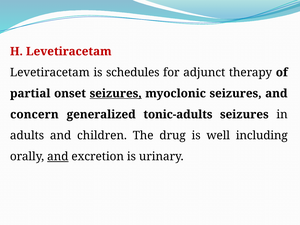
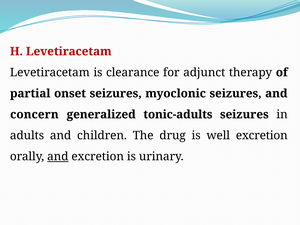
schedules: schedules -> clearance
seizures at (116, 93) underline: present -> none
well including: including -> excretion
